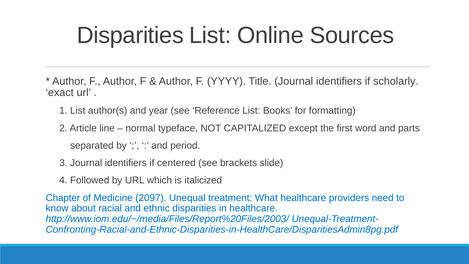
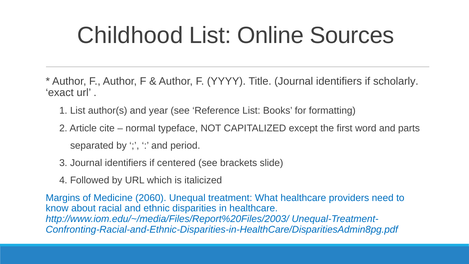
Disparities at (130, 35): Disparities -> Childhood
line: line -> cite
Chapter: Chapter -> Margins
2097: 2097 -> 2060
